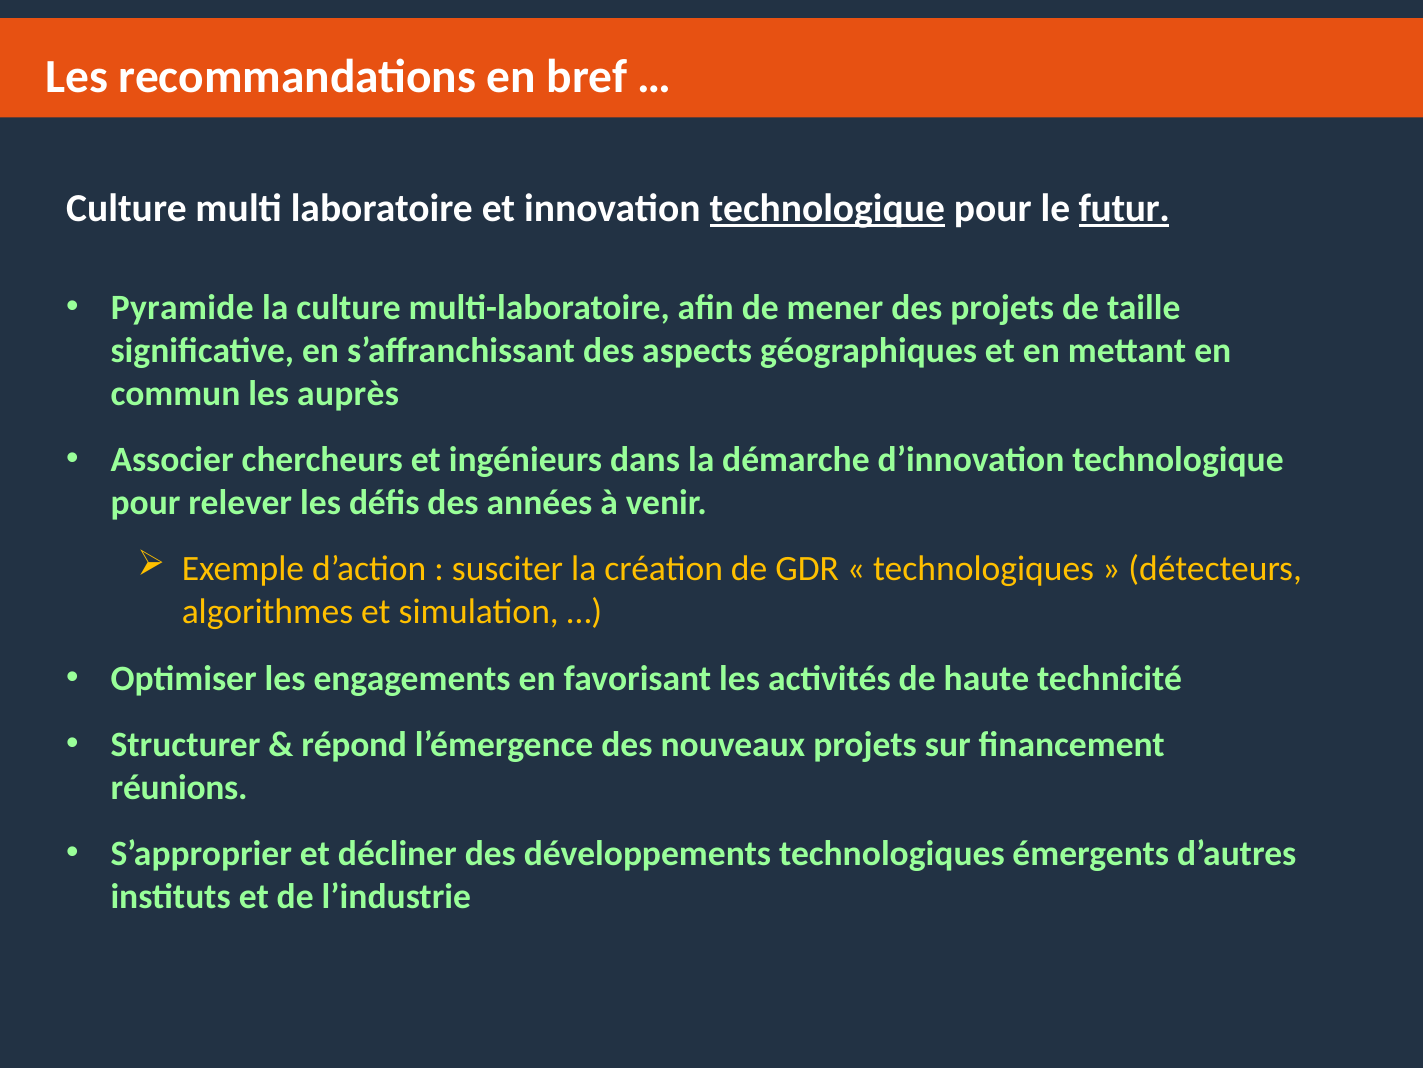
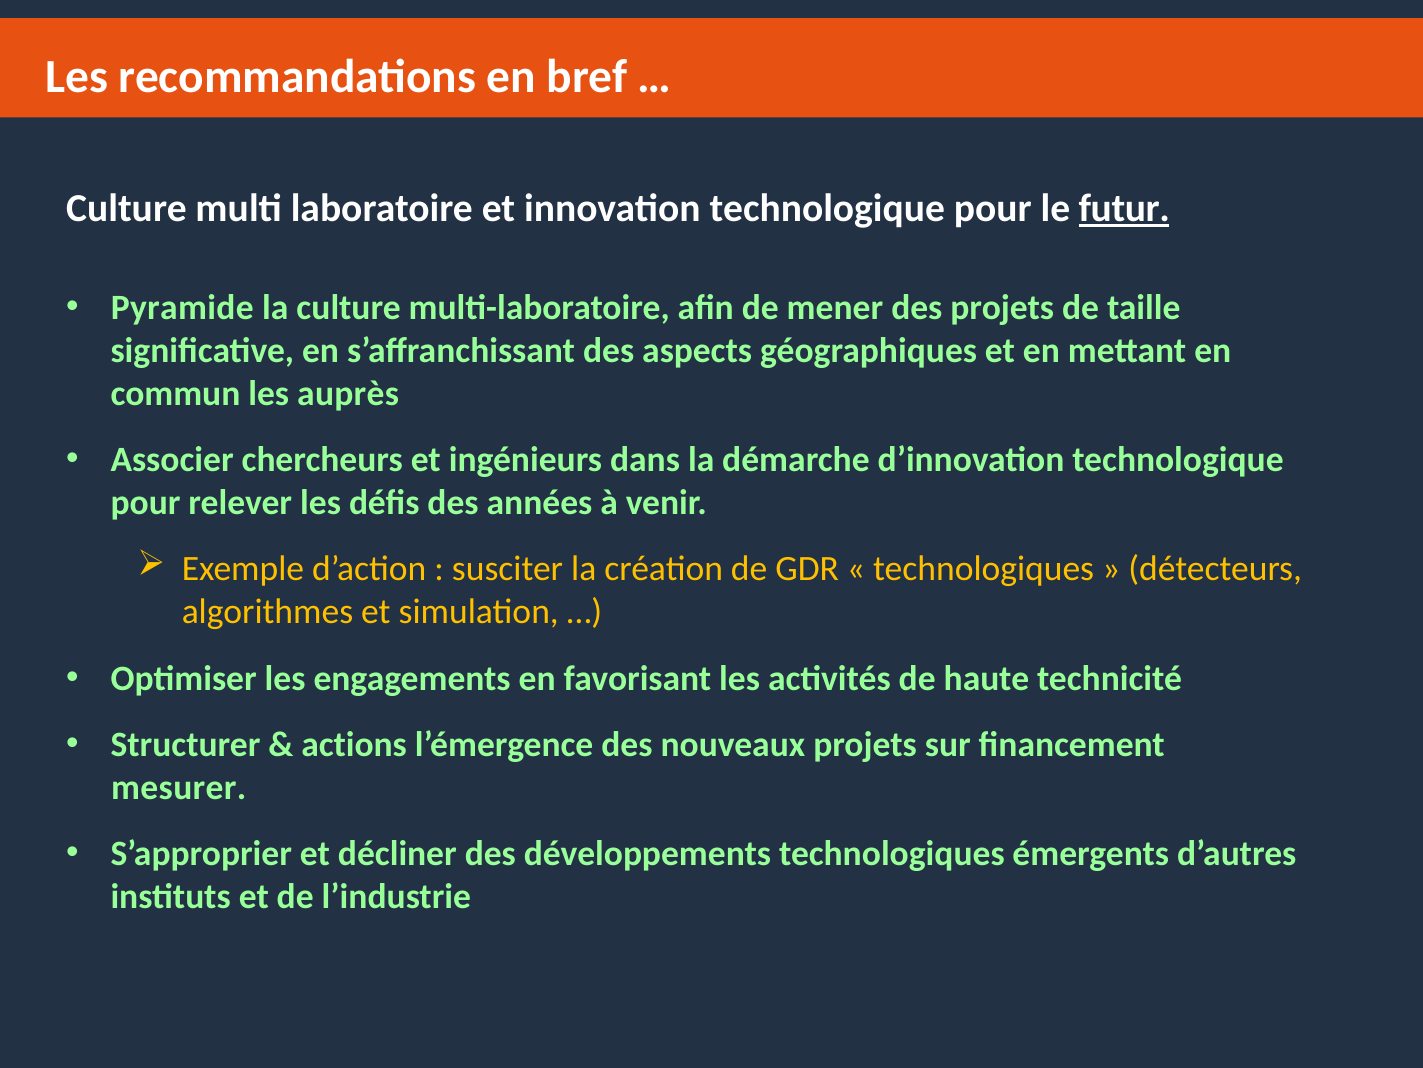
technologique at (827, 209) underline: present -> none
répond: répond -> actions
réunions: réunions -> mesurer
